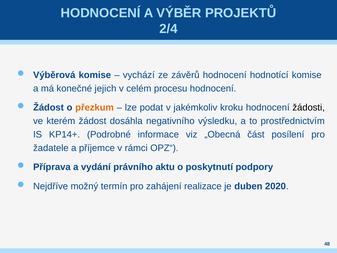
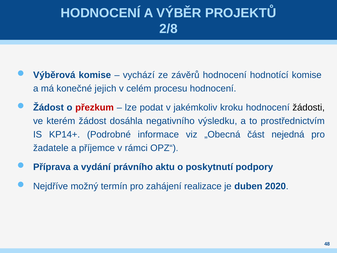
2/4: 2/4 -> 2/8
přezkum colour: orange -> red
posílení: posílení -> nejedná
